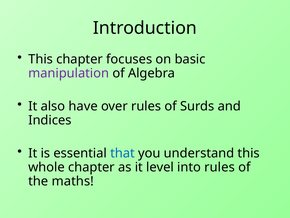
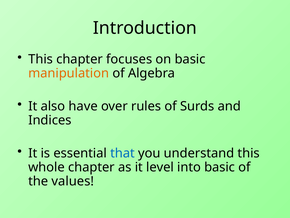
manipulation colour: purple -> orange
into rules: rules -> basic
maths: maths -> values
